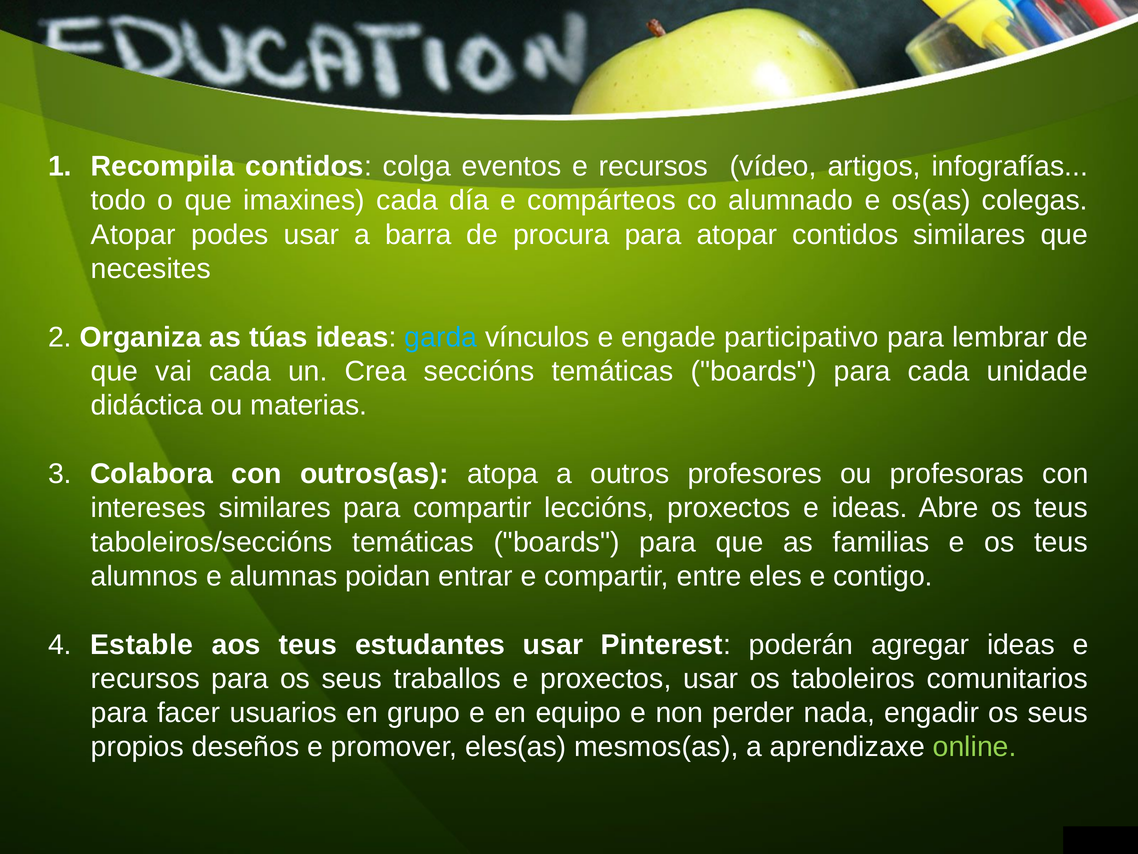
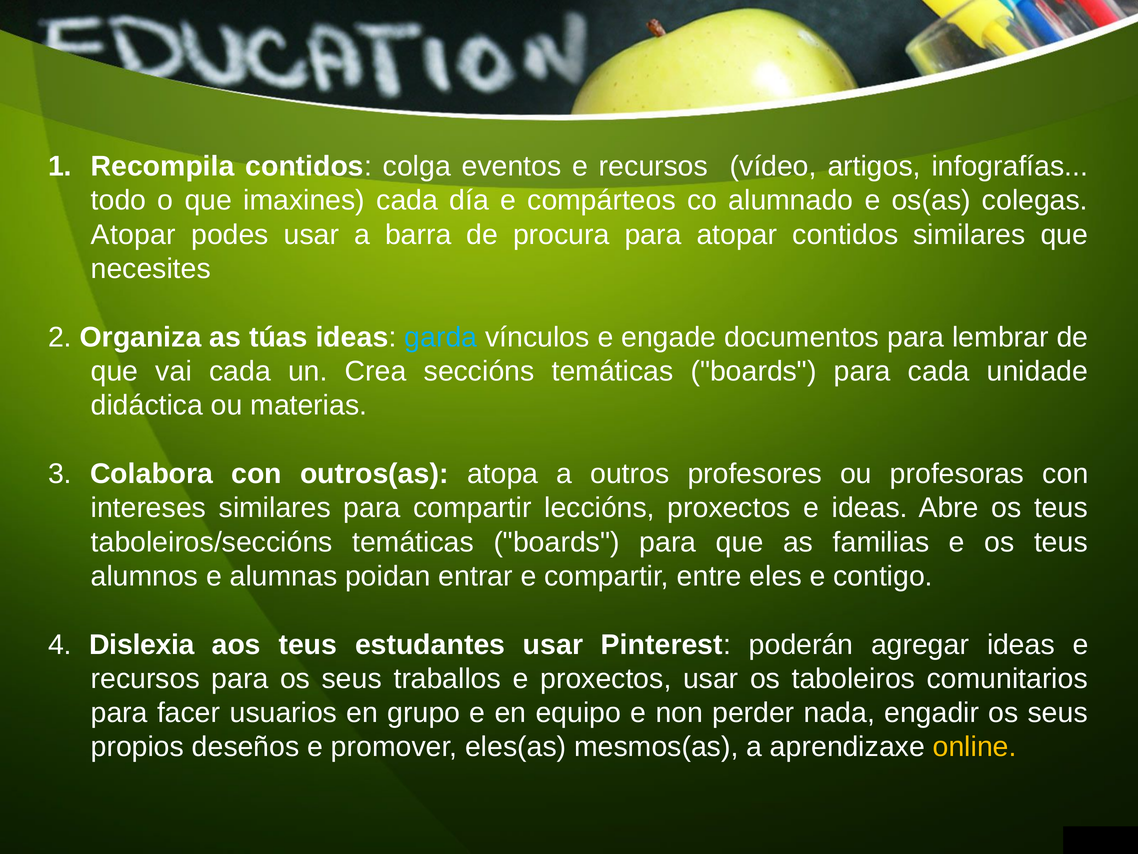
participativo: participativo -> documentos
Estable: Estable -> Dislexia
online colour: light green -> yellow
